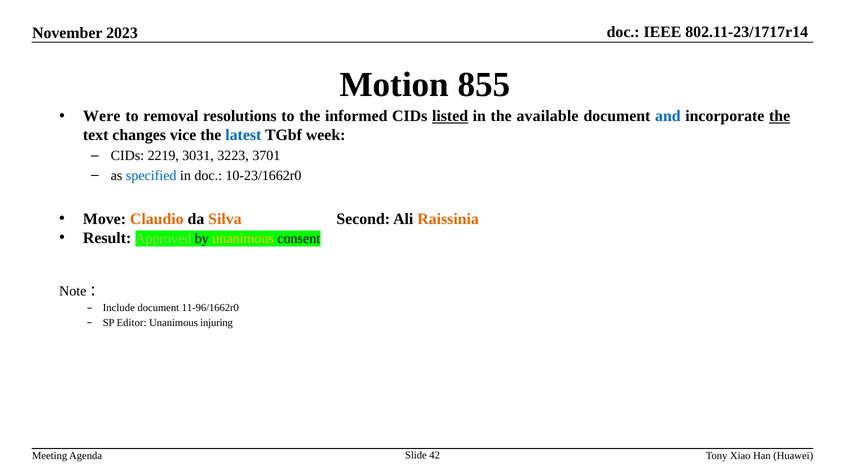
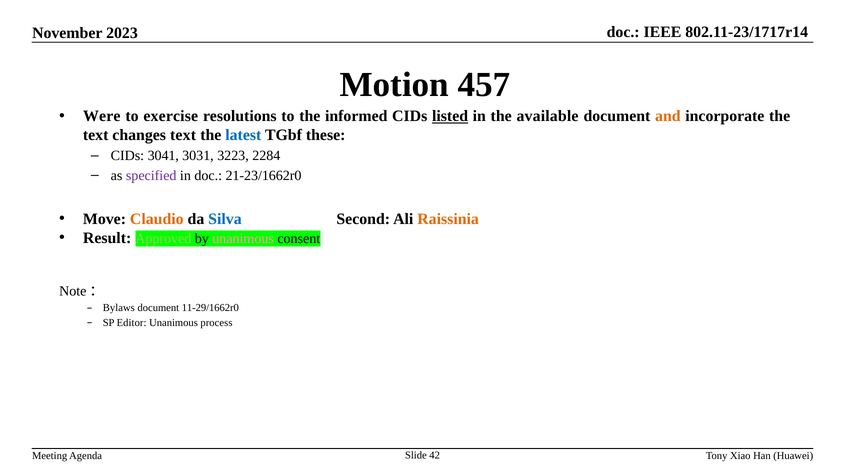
855: 855 -> 457
removal: removal -> exercise
and colour: blue -> orange
the at (780, 116) underline: present -> none
changes vice: vice -> text
week: week -> these
2219: 2219 -> 3041
3701: 3701 -> 2284
specified colour: blue -> purple
10-23/1662r0: 10-23/1662r0 -> 21-23/1662r0
Silva colour: orange -> blue
unanimous at (243, 239) colour: yellow -> pink
Include: Include -> Bylaws
11-96/1662r0: 11-96/1662r0 -> 11-29/1662r0
injuring: injuring -> process
